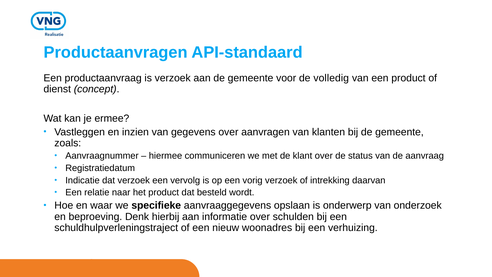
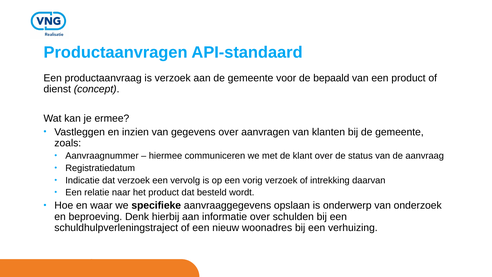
volledig: volledig -> bepaald
